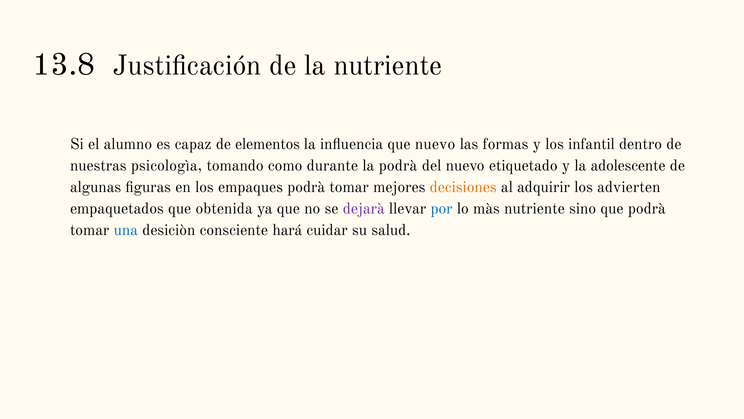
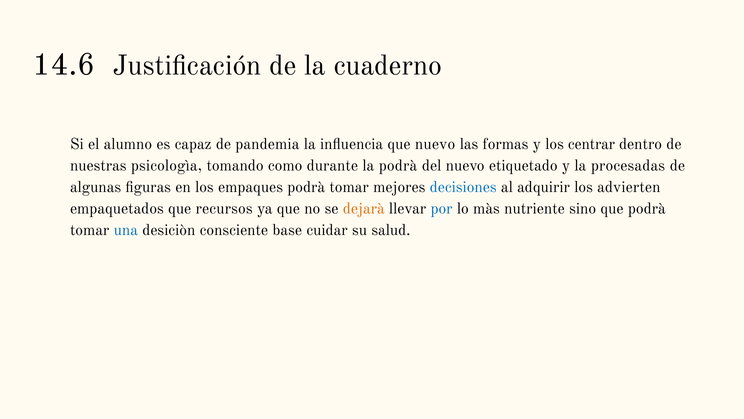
13.8: 13.8 -> 14.6
la nutriente: nutriente -> cuaderno
elementos: elementos -> pandemia
infantil: infantil -> centrar
adolescente: adolescente -> procesadas
decisiones colour: orange -> blue
obtenida: obtenida -> recursos
dejarà colour: purple -> orange
hará: hará -> base
